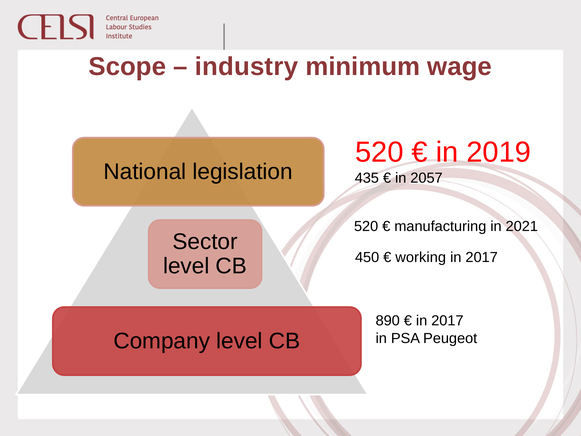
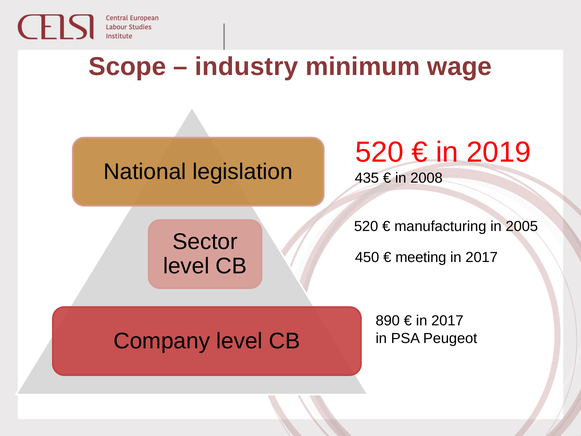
2057: 2057 -> 2008
2021: 2021 -> 2005
working: working -> meeting
